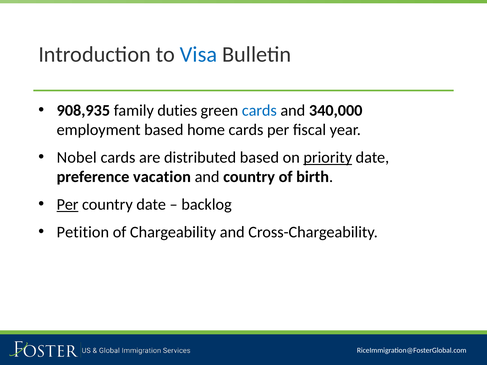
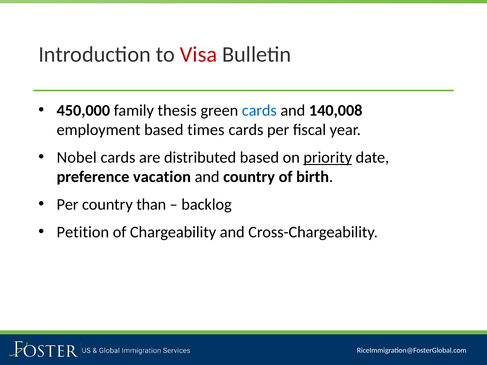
Visa colour: blue -> red
908,935: 908,935 -> 450,000
duties: duties -> thesis
340,000: 340,000 -> 140,008
home: home -> times
Per at (68, 205) underline: present -> none
country date: date -> than
